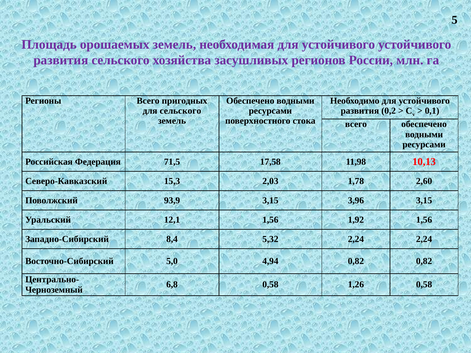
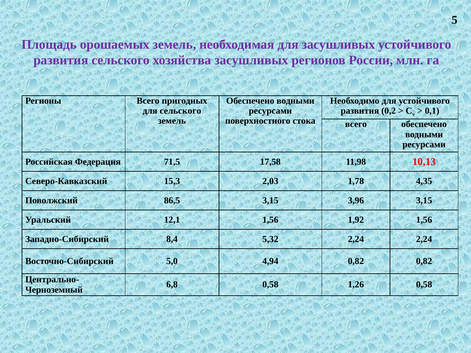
необходимая для устойчивого: устойчивого -> засушливых
2,60: 2,60 -> 4,35
93,9: 93,9 -> 86,5
